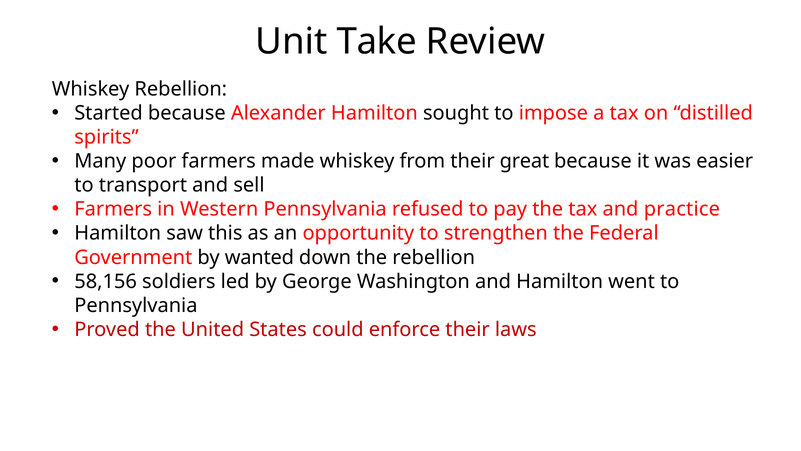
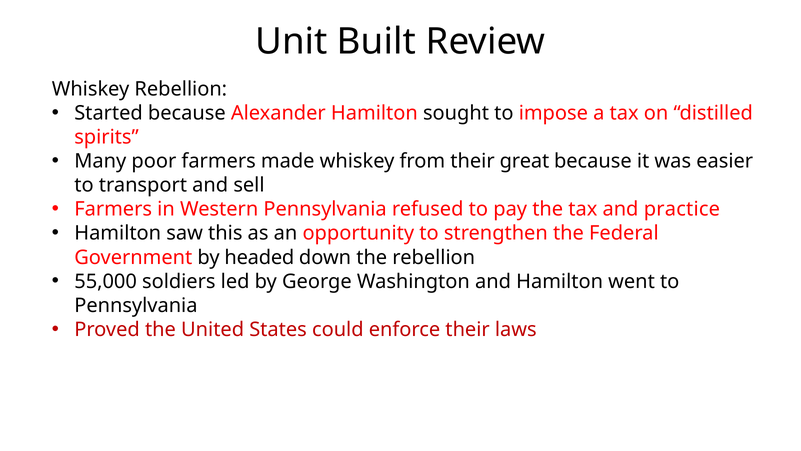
Take: Take -> Built
wanted: wanted -> headed
58,156: 58,156 -> 55,000
